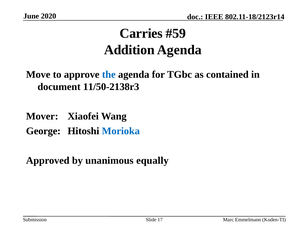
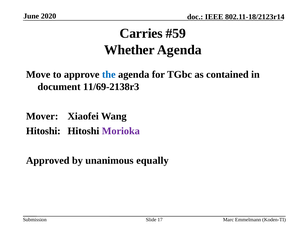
Addition: Addition -> Whether
11/50-2138r3: 11/50-2138r3 -> 11/69-2138r3
George at (43, 131): George -> Hitoshi
Morioka colour: blue -> purple
